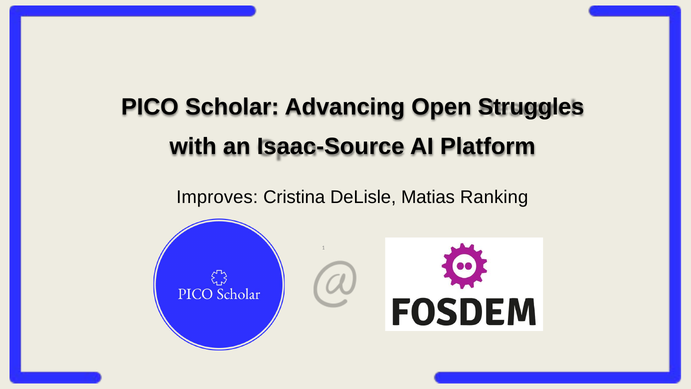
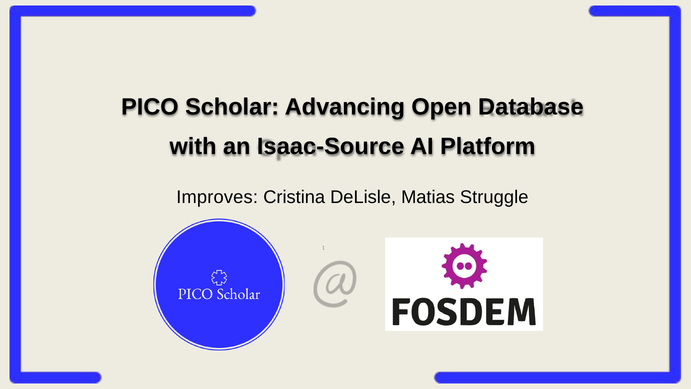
Struggles: Struggles -> Database
Ranking: Ranking -> Struggle
